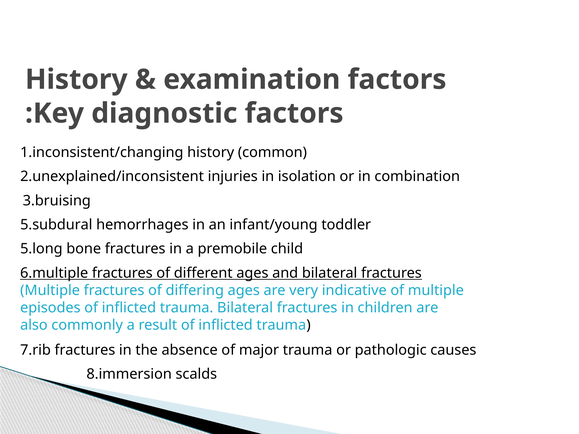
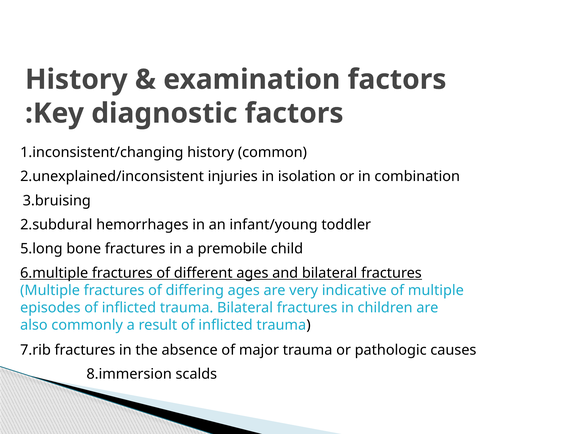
5.subdural: 5.subdural -> 2.subdural
